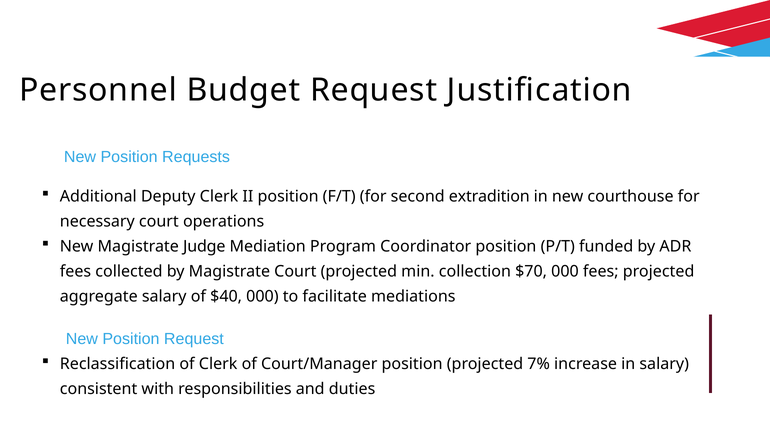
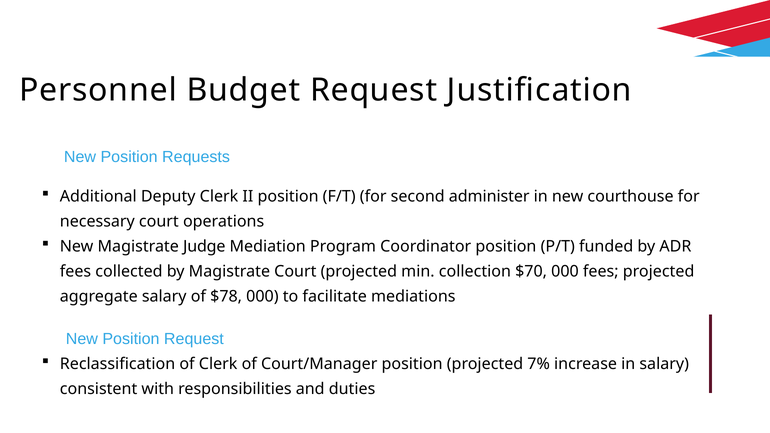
extradition: extradition -> administer
$40: $40 -> $78
